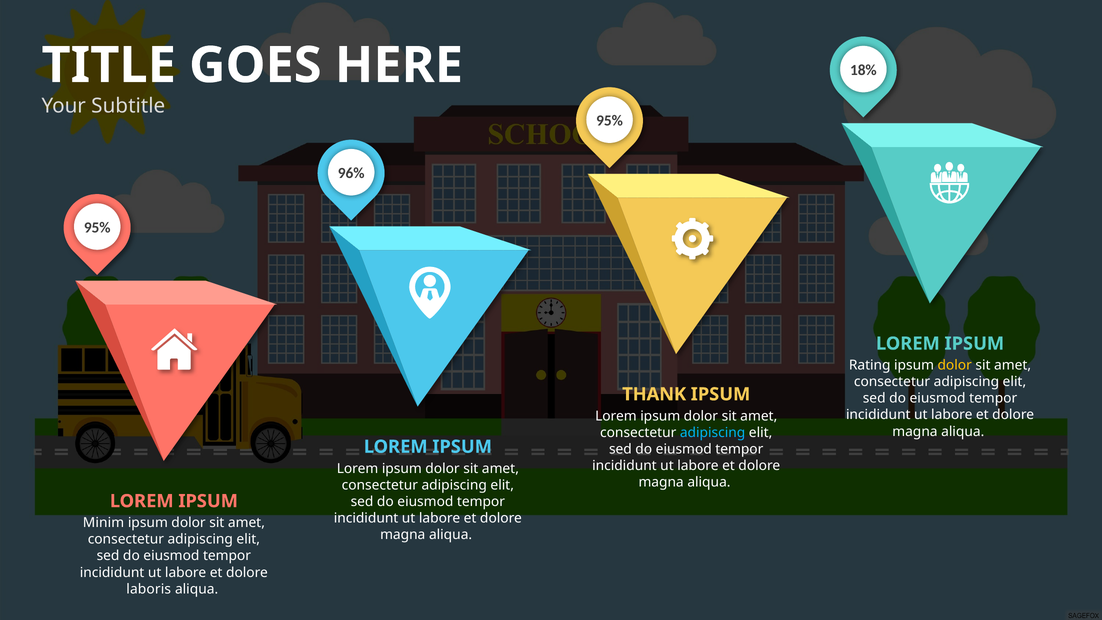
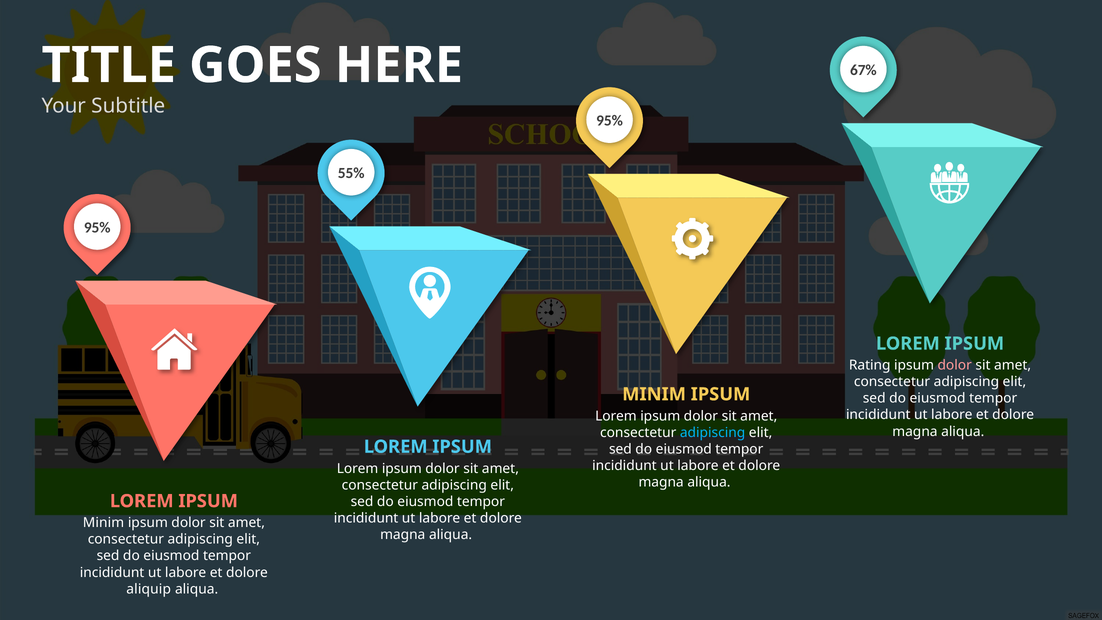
18%: 18% -> 67%
96%: 96% -> 55%
dolor at (955, 365) colour: yellow -> pink
THANK at (654, 394): THANK -> MINIM
laboris: laboris -> aliquip
